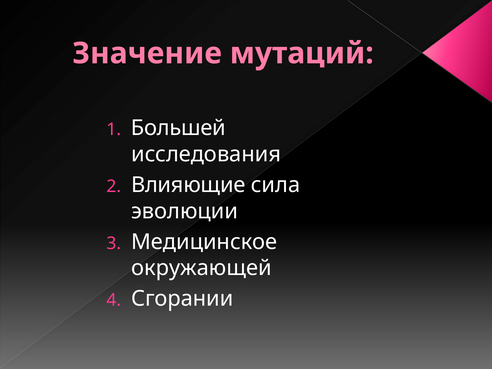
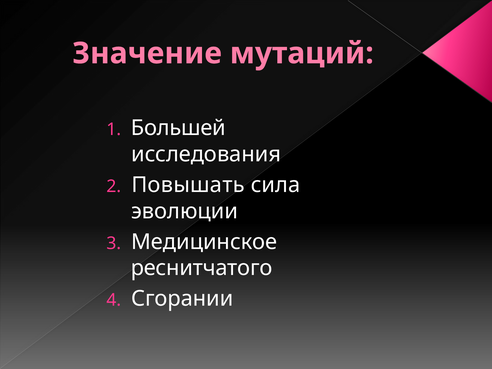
Влияющие: Влияющие -> Повышать
окружающей: окружающей -> реснитчатого
